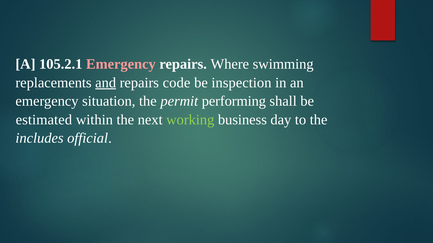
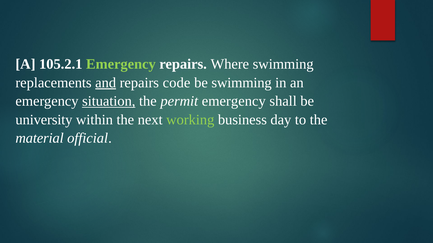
Emergency at (121, 64) colour: pink -> light green
be inspection: inspection -> swimming
situation underline: none -> present
permit performing: performing -> emergency
estimated: estimated -> university
includes: includes -> material
